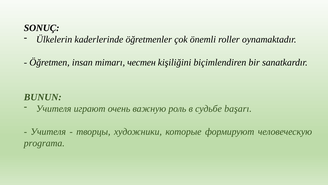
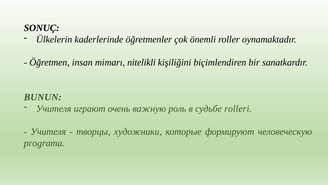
честен: честен -> nitelikli
başarı: başarı -> rolleri
